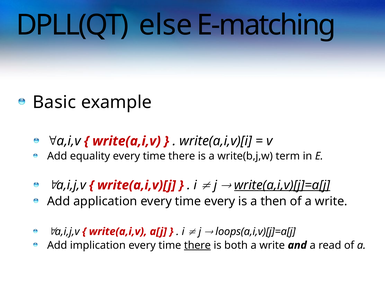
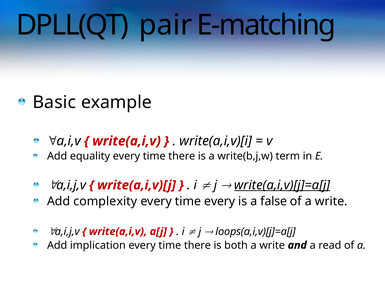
else: else -> pair
application: application -> complexity
then: then -> false
there at (197, 245) underline: present -> none
